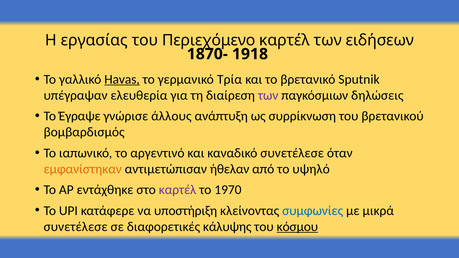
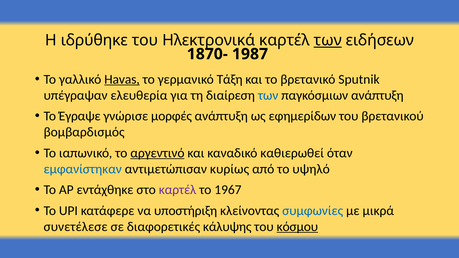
εργασίας: εργασίας -> ιδρύθηκε
Περιεχόμενο: Περιεχόμενο -> Ηλεκτρονικά
των at (328, 40) underline: none -> present
1918: 1918 -> 1987
Τρία: Τρία -> Τάξη
των at (268, 95) colour: purple -> blue
παγκόσμιων δηλώσεις: δηλώσεις -> ανάπτυξη
άλλους: άλλους -> μορφές
συρρίκνωση: συρρίκνωση -> εφημερίδων
αργεντινό underline: none -> present
καναδικό συνετέλεσε: συνετέλεσε -> καθιερωθεί
εμφανίστηκαν colour: orange -> blue
ήθελαν: ήθελαν -> κυρίως
1970: 1970 -> 1967
